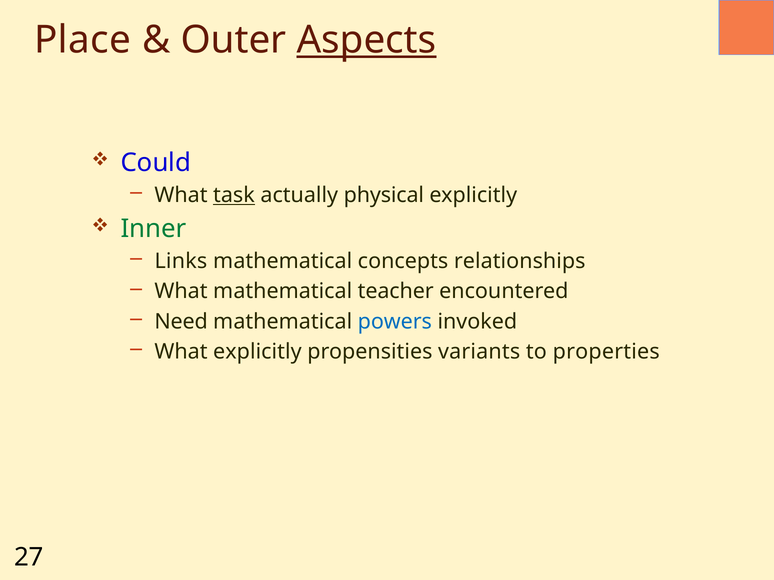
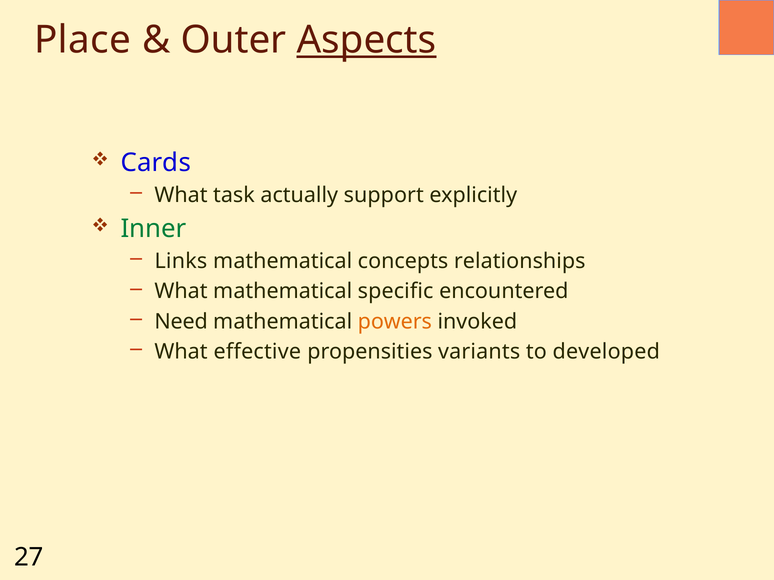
Could: Could -> Cards
task underline: present -> none
physical: physical -> support
teacher: teacher -> specific
powers colour: blue -> orange
What explicitly: explicitly -> effective
properties: properties -> developed
